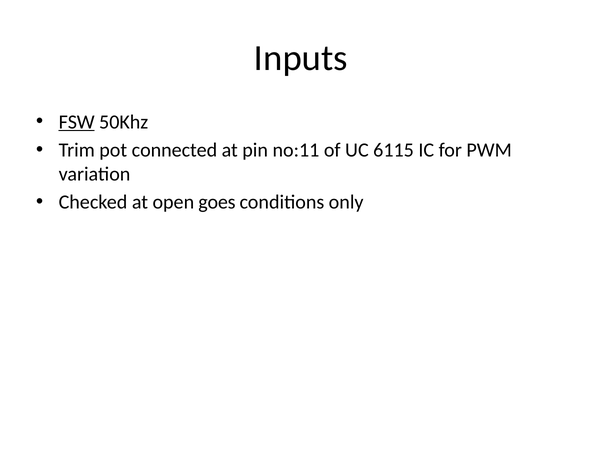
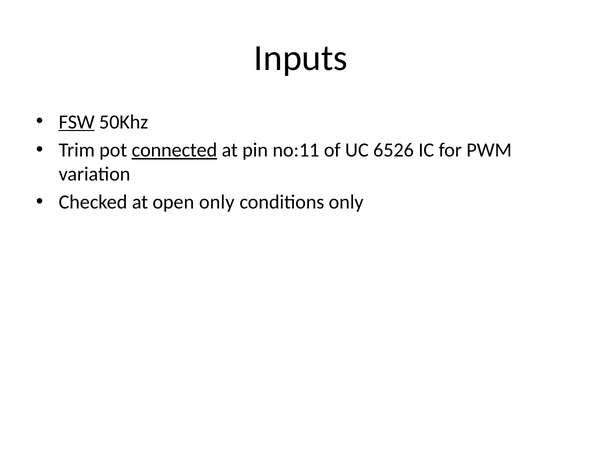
connected underline: none -> present
6115: 6115 -> 6526
open goes: goes -> only
